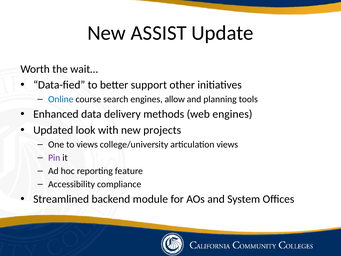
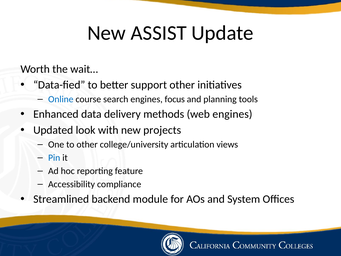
allow: allow -> focus
to views: views -> other
Pin colour: purple -> blue
